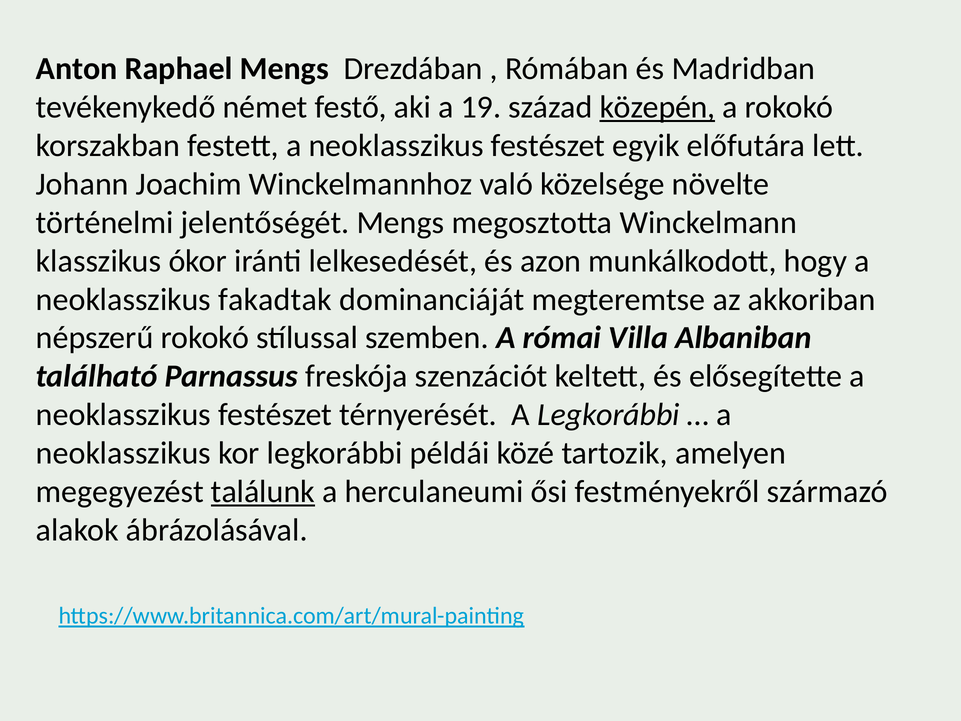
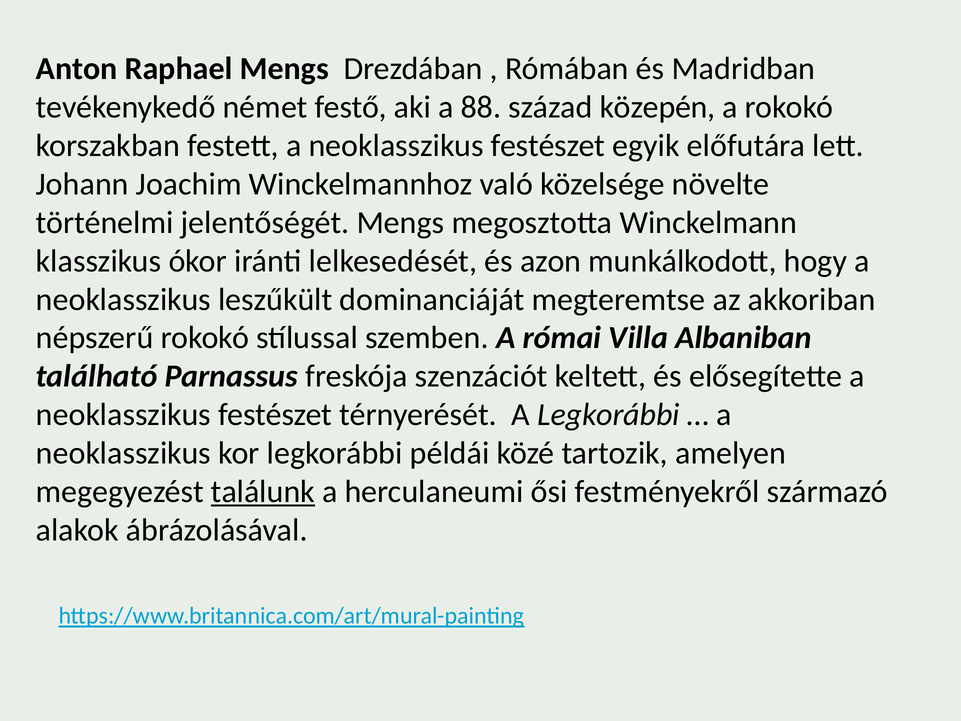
19: 19 -> 88
közepén underline: present -> none
fakadtak: fakadtak -> leszűkült
